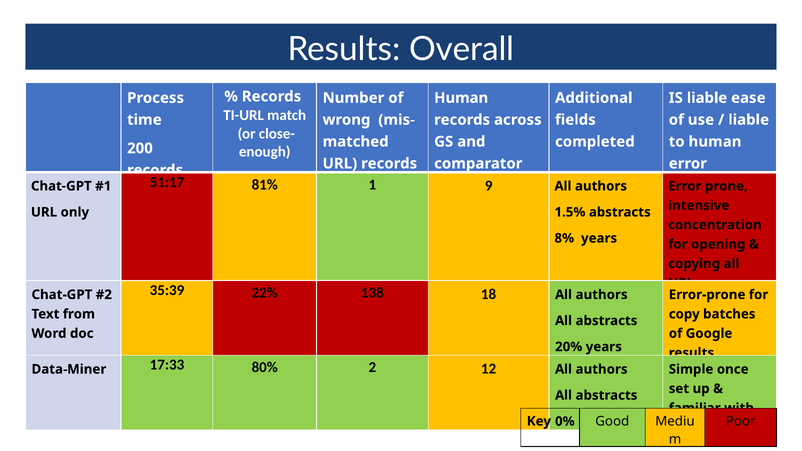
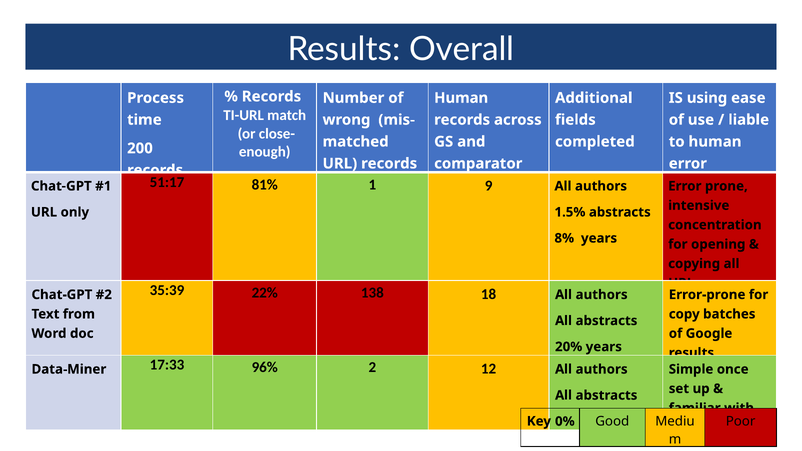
IS liable: liable -> using
80%: 80% -> 96%
